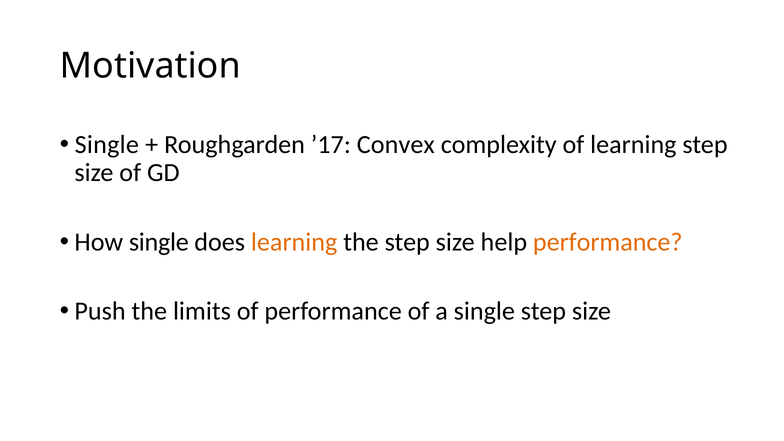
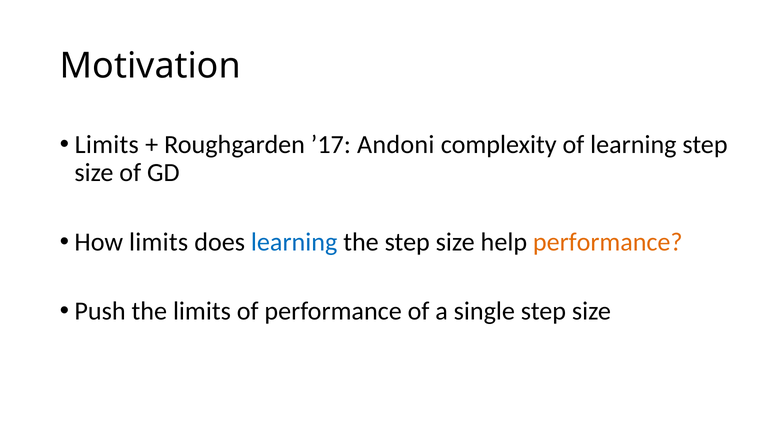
Single at (107, 144): Single -> Limits
Convex: Convex -> Andoni
How single: single -> limits
learning at (294, 242) colour: orange -> blue
